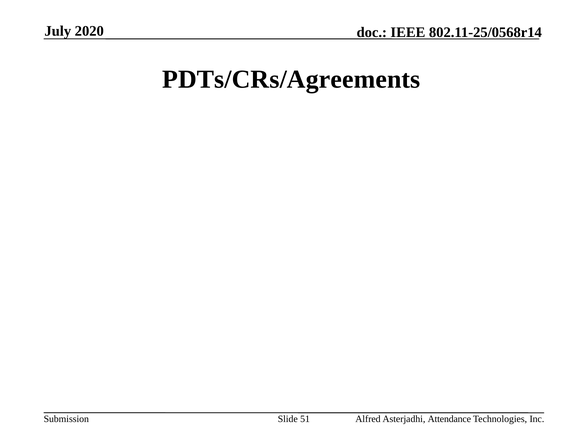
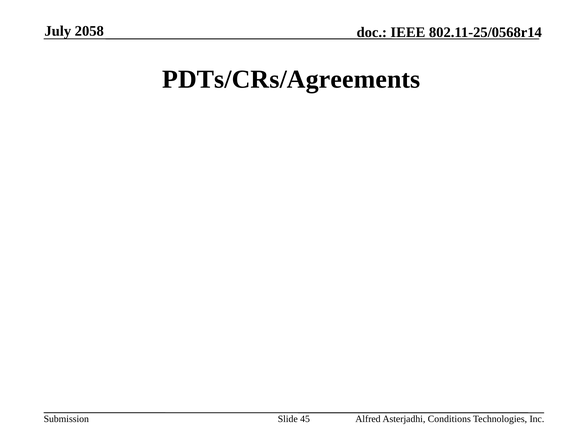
2020: 2020 -> 2058
51: 51 -> 45
Attendance: Attendance -> Conditions
